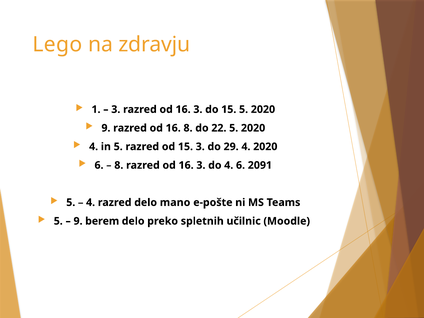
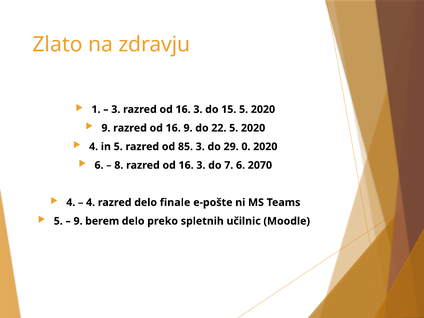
Lego: Lego -> Zlato
16 8: 8 -> 9
od 15: 15 -> 85
29 4: 4 -> 0
do 4: 4 -> 7
2091: 2091 -> 2070
5 at (71, 202): 5 -> 4
mano: mano -> finale
